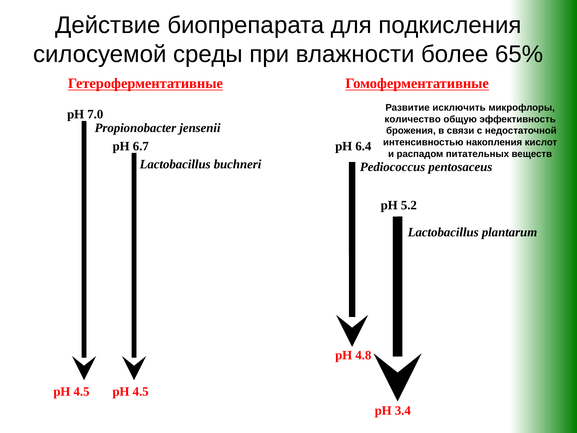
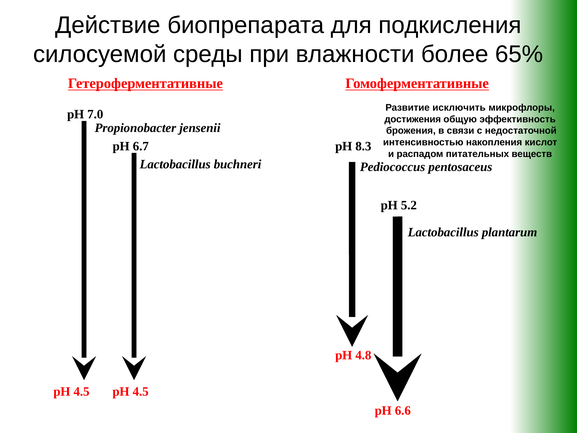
количество: количество -> достижения
6.4: 6.4 -> 8.3
3.4: 3.4 -> 6.6
